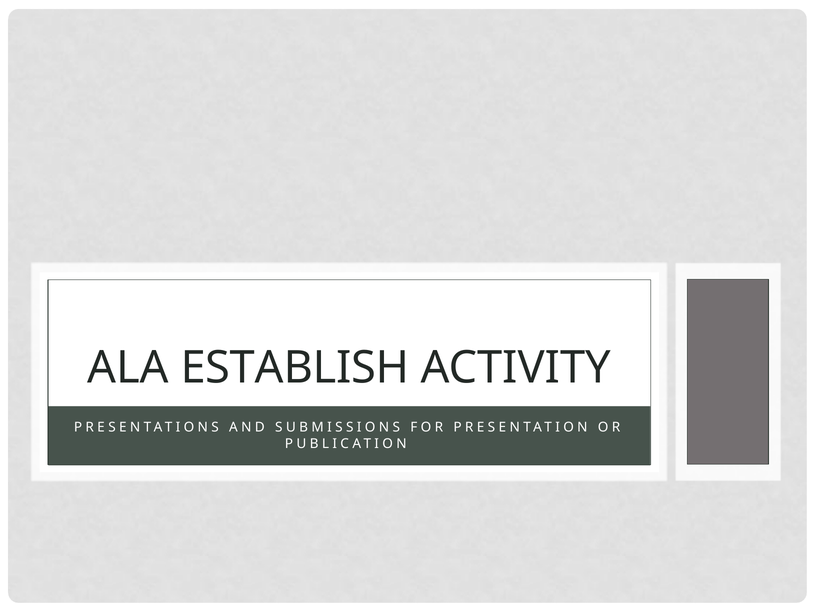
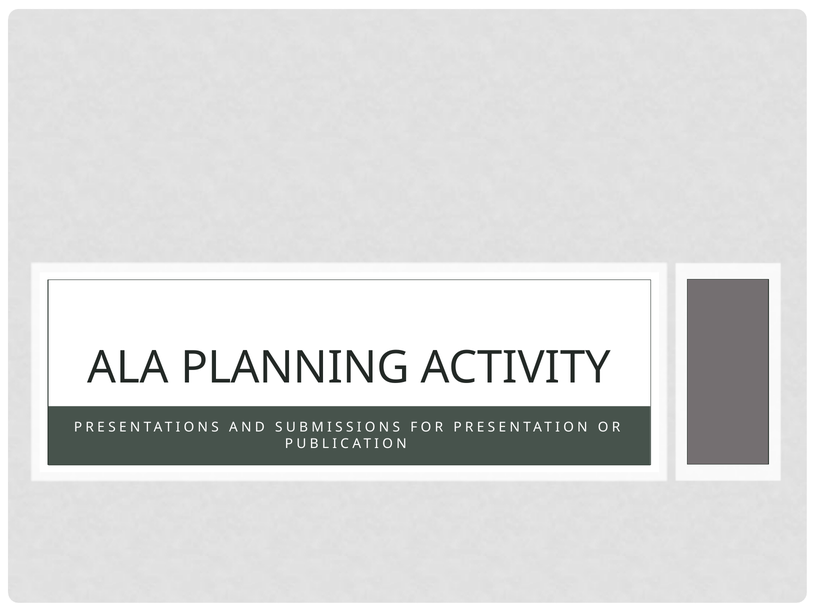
ESTABLISH: ESTABLISH -> PLANNING
